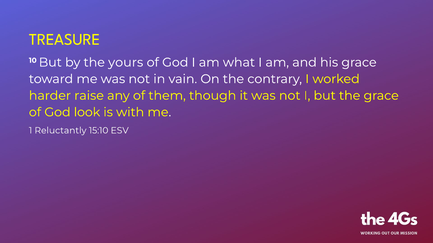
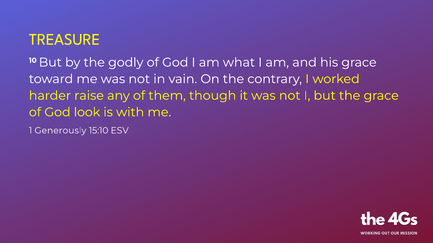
yours: yours -> godly
Reluctantly: Reluctantly -> Generously
